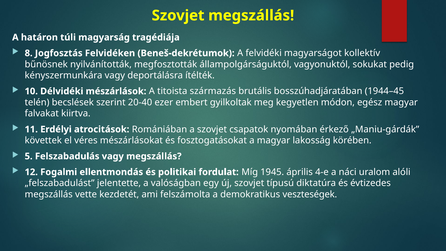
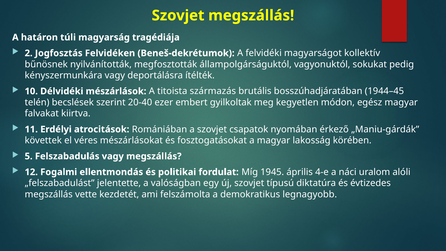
8: 8 -> 2
veszteségek: veszteségek -> legnagyobb
